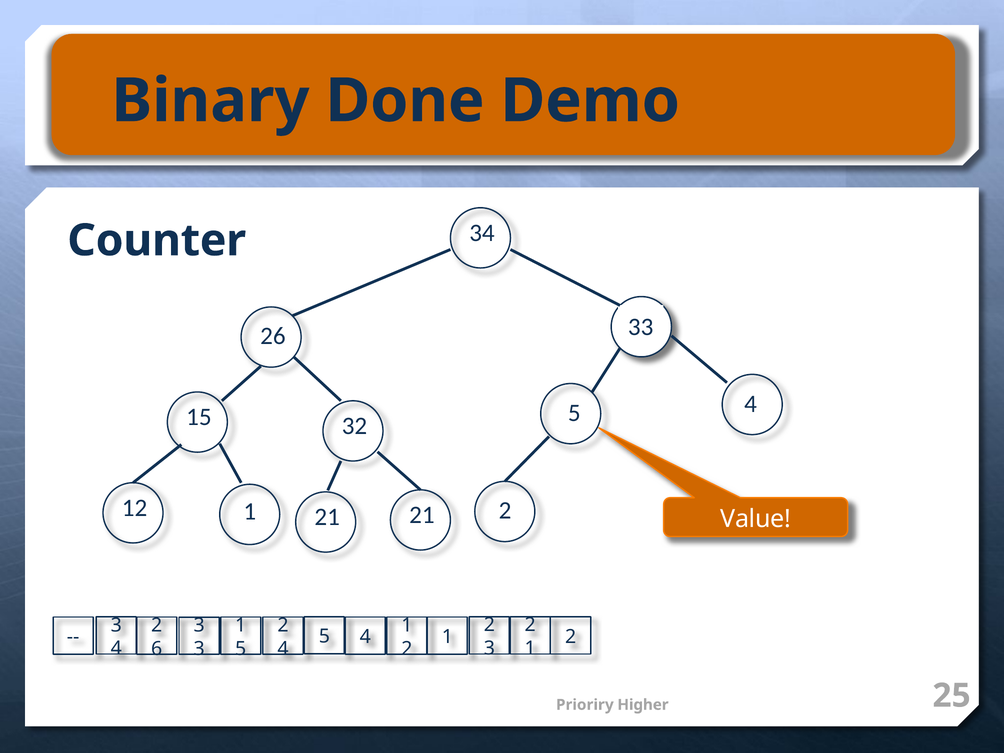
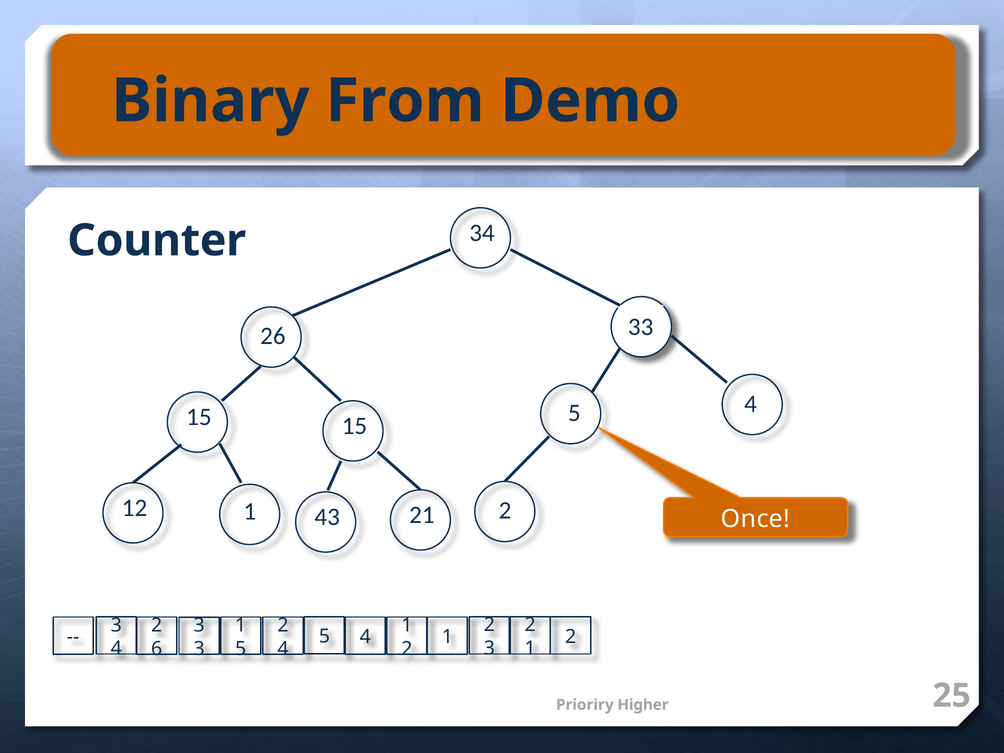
Done: Done -> From
15 32: 32 -> 15
1 21: 21 -> 43
Value: Value -> Once
